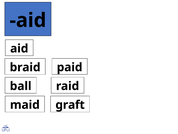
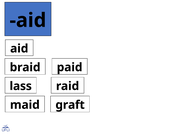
ball: ball -> lass
